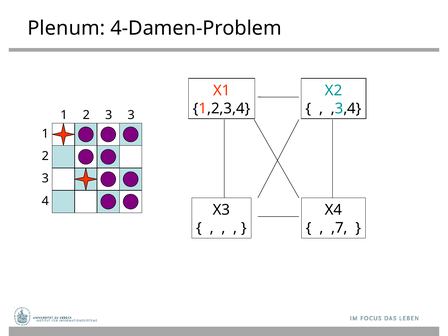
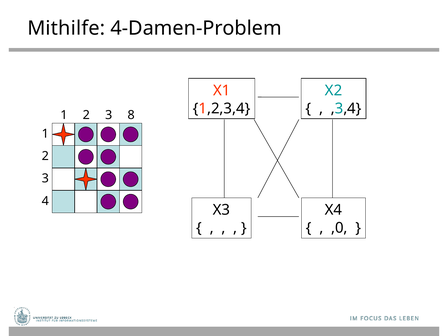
Plenum: Plenum -> Mithilfe
2 3: 3 -> 8
,7: ,7 -> ,0
